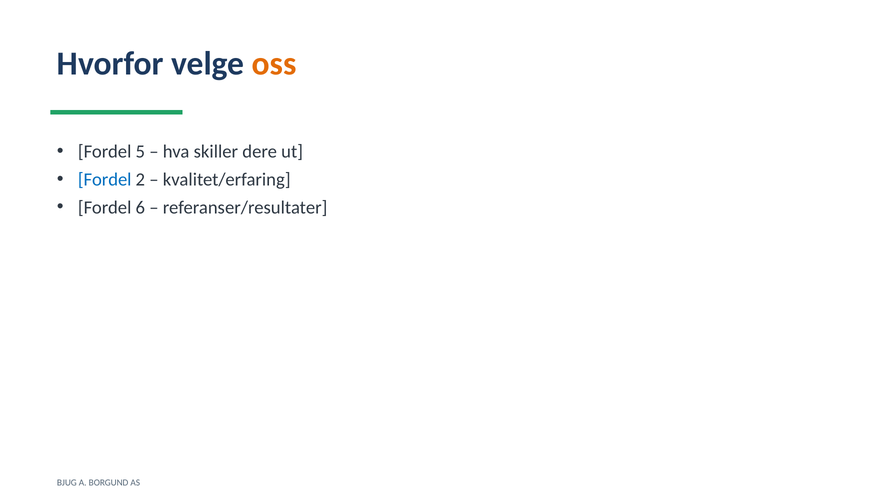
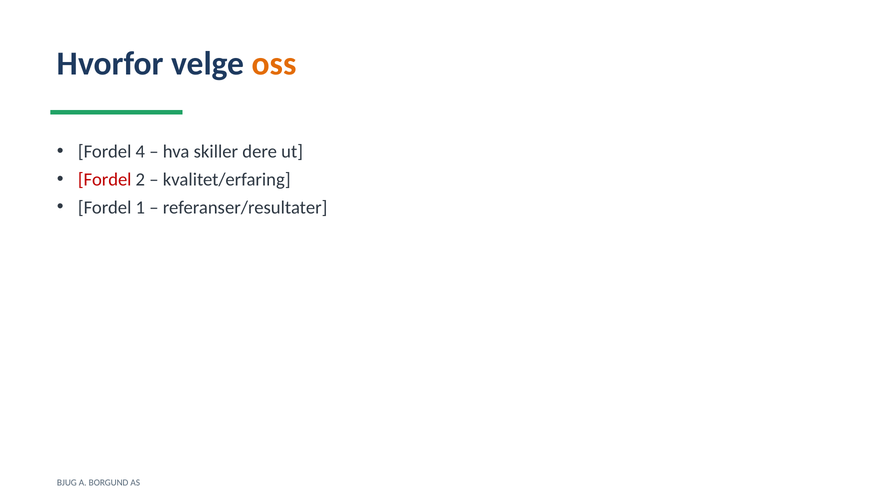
5: 5 -> 4
Fordel at (105, 180) colour: blue -> red
6: 6 -> 1
